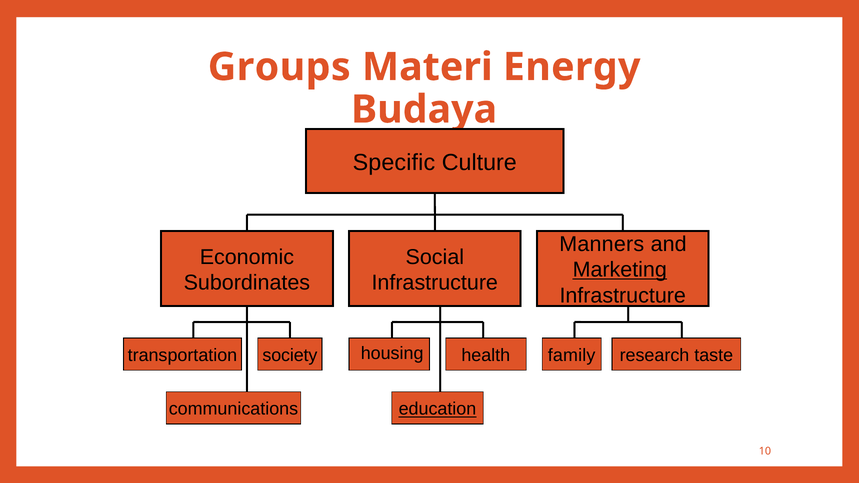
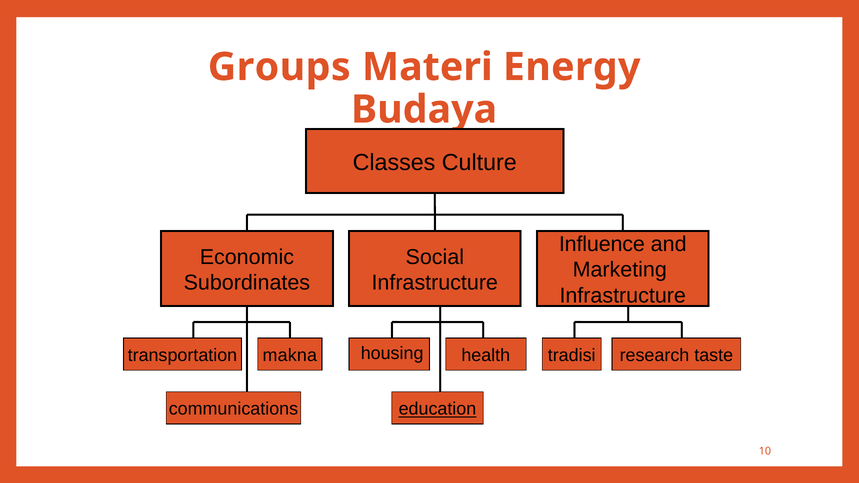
Specific: Specific -> Classes
Manners: Manners -> Influence
Marketing underline: present -> none
society: society -> makna
family: family -> tradisi
